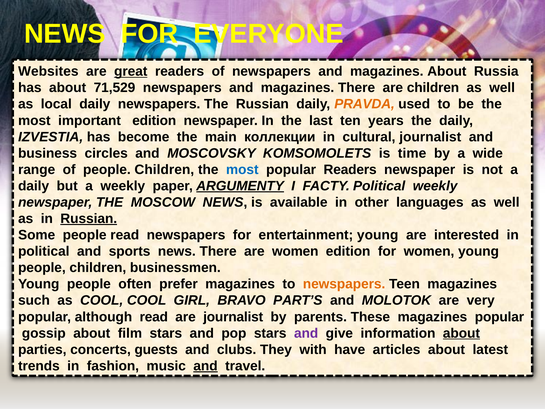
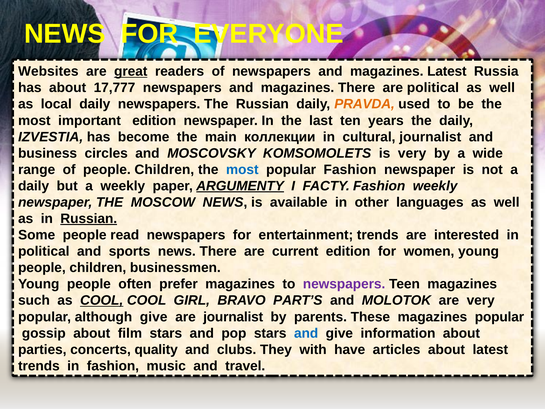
magazines About: About -> Latest
71,529: 71,529 -> 17,777
are children: children -> political
is time: time -> very
popular Readers: Readers -> Fashion
FACTY Political: Political -> Fashion
entertainment young: young -> trends
are women: women -> current
newspapers at (344, 284) colour: orange -> purple
COOL at (102, 300) underline: none -> present
although read: read -> give
and at (306, 333) colour: purple -> blue
about at (461, 333) underline: present -> none
guests: guests -> quality
and at (206, 366) underline: present -> none
